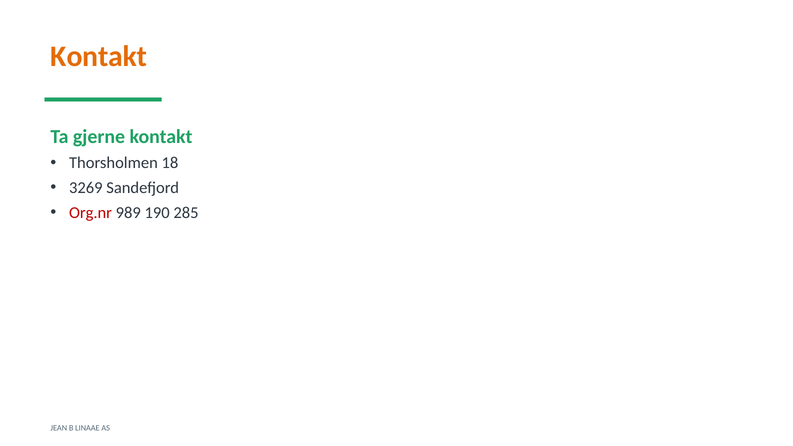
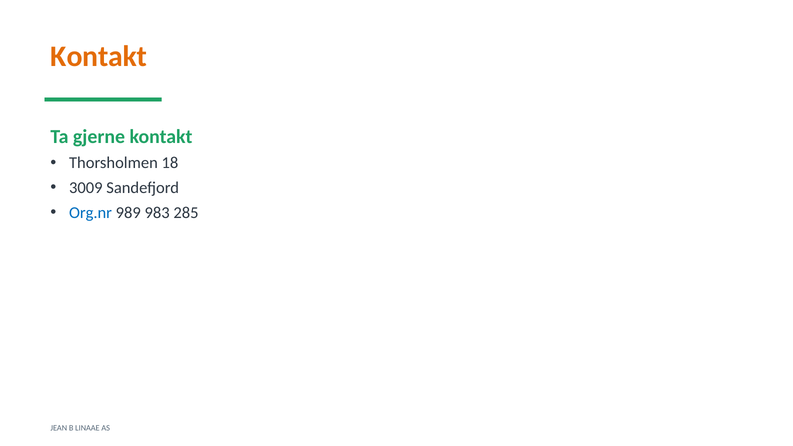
3269: 3269 -> 3009
Org.nr colour: red -> blue
190: 190 -> 983
